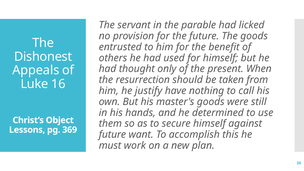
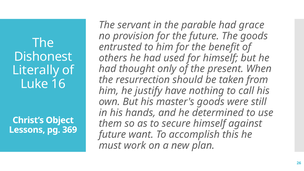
licked: licked -> grace
Appeals: Appeals -> Literally
